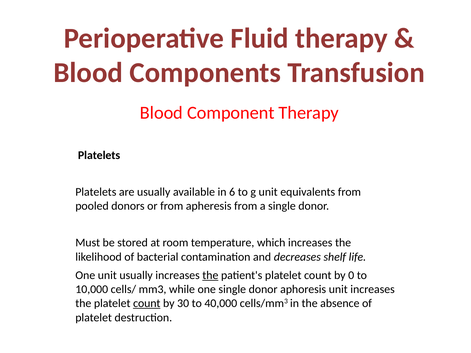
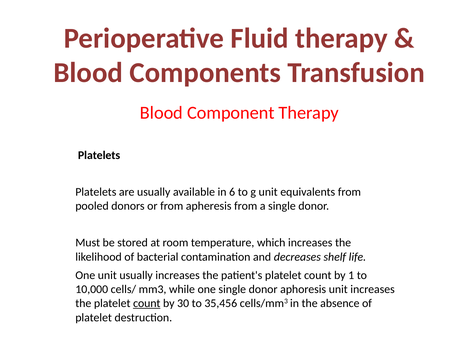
the at (210, 275) underline: present -> none
0: 0 -> 1
40,000: 40,000 -> 35,456
